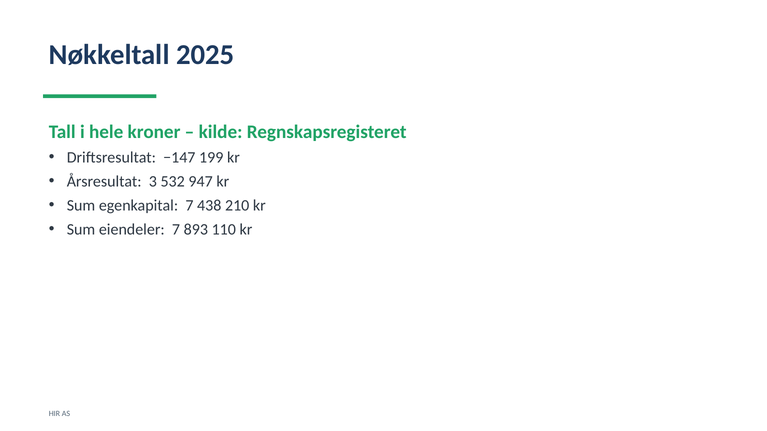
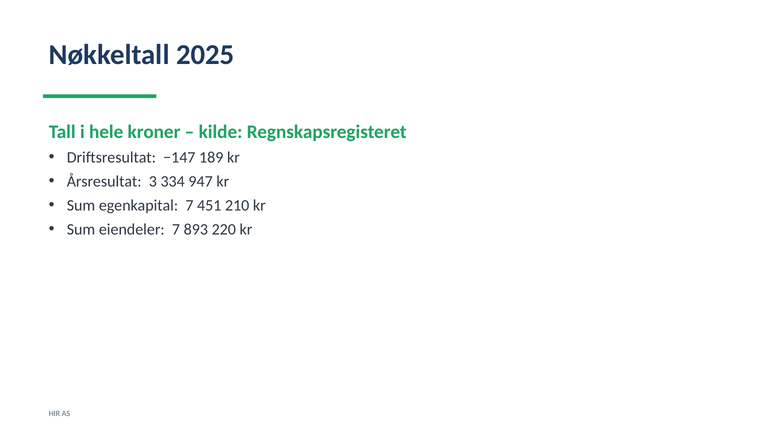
199: 199 -> 189
532: 532 -> 334
438: 438 -> 451
110: 110 -> 220
